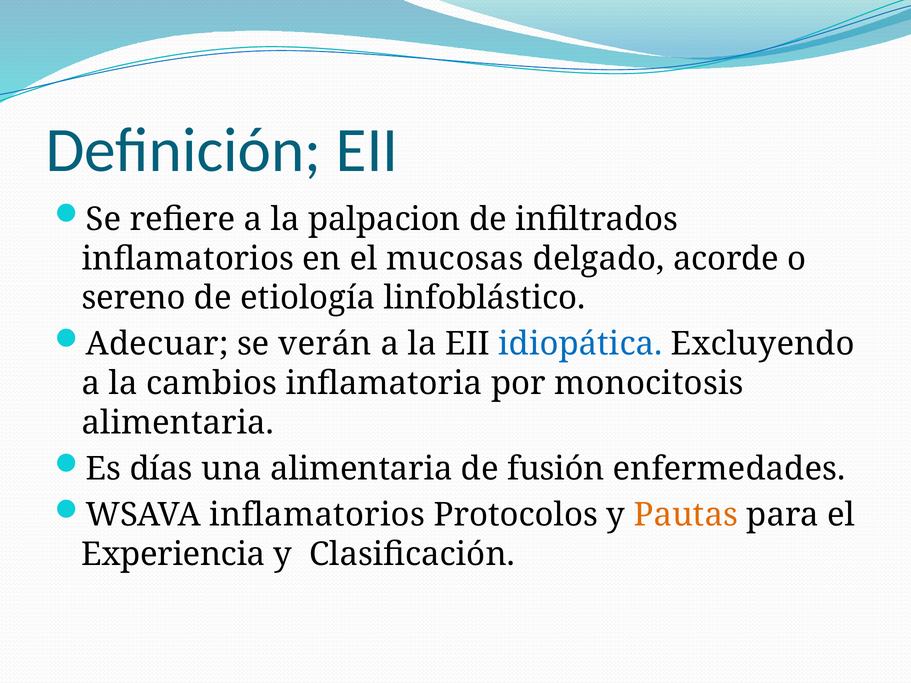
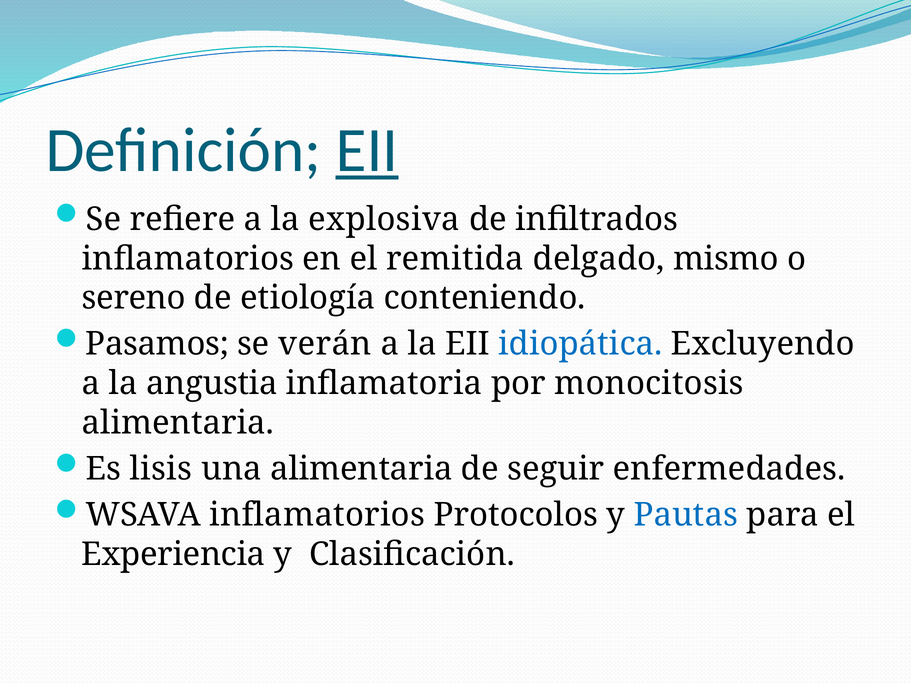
EII at (367, 150) underline: none -> present
palpacion: palpacion -> explosiva
mucosas: mucosas -> remitida
acorde: acorde -> mismo
linfoblástico: linfoblástico -> conteniendo
Adecuar: Adecuar -> Pasamos
cambios: cambios -> angustia
días: días -> lisis
fusión: fusión -> seguir
Pautas colour: orange -> blue
